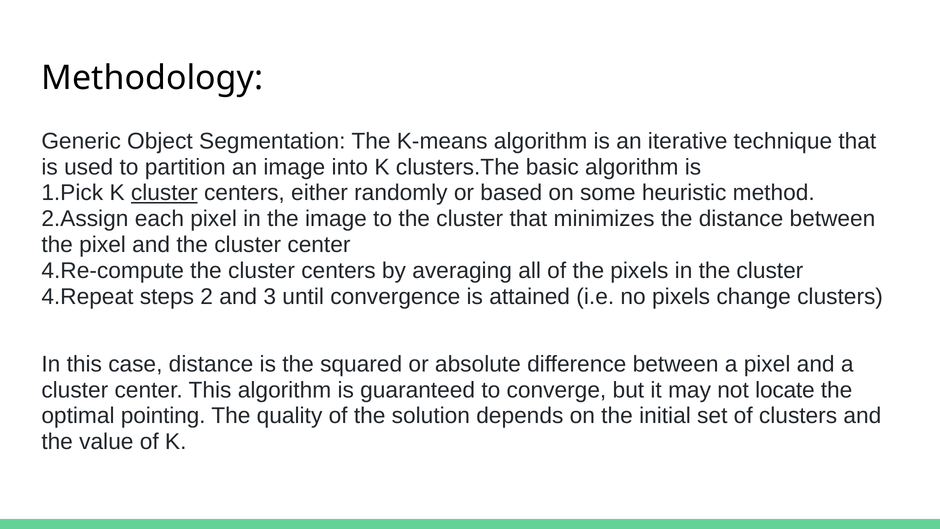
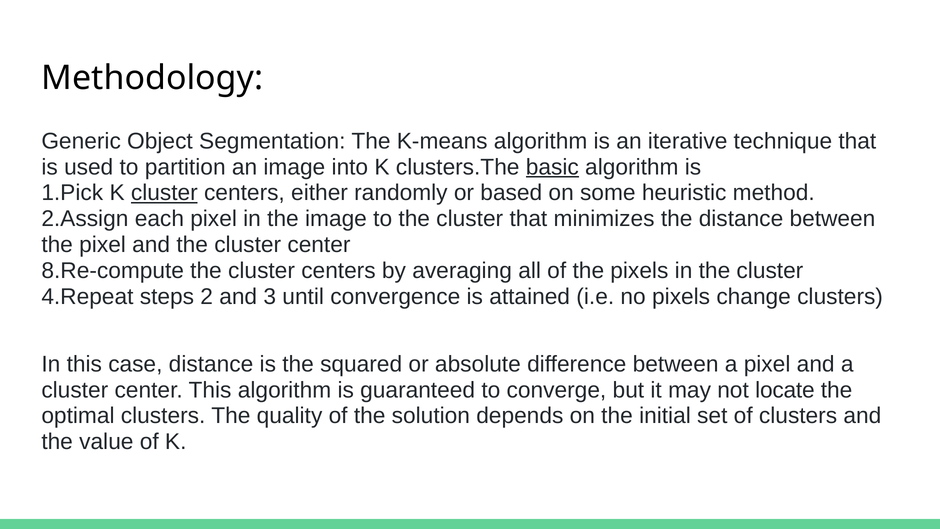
basic underline: none -> present
4.Re-compute: 4.Re-compute -> 8.Re-compute
optimal pointing: pointing -> clusters
